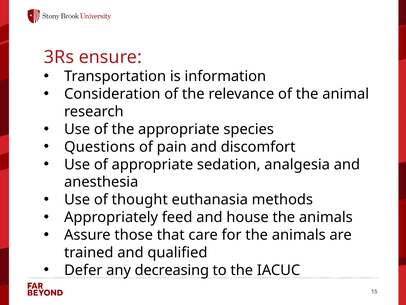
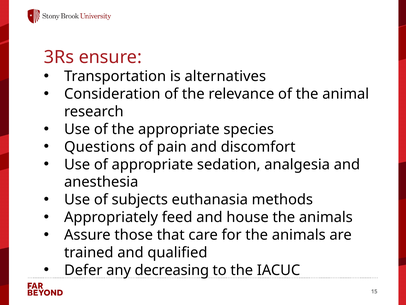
information: information -> alternatives
thought: thought -> subjects
